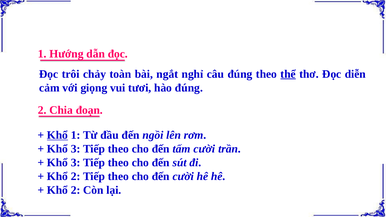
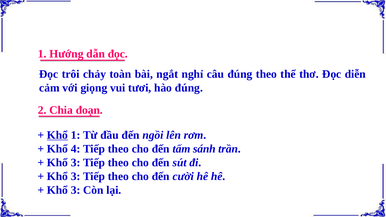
thể underline: present -> none
3 at (76, 149): 3 -> 4
tấm cười: cười -> sánh
2 at (76, 176): 2 -> 3
2 at (76, 190): 2 -> 3
